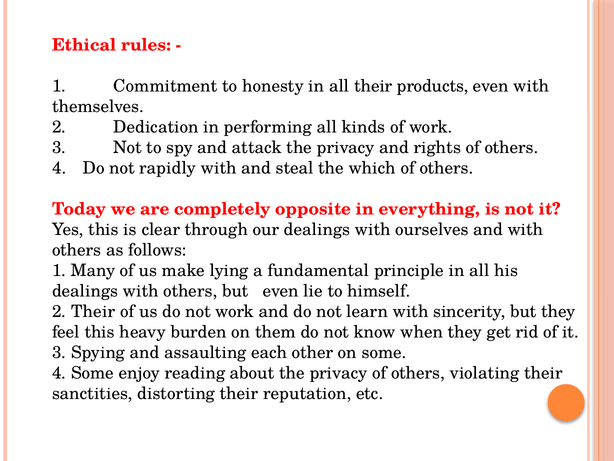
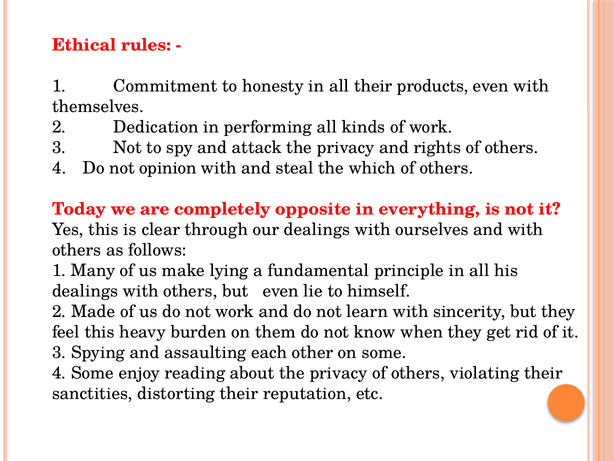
rapidly: rapidly -> opinion
2 Their: Their -> Made
